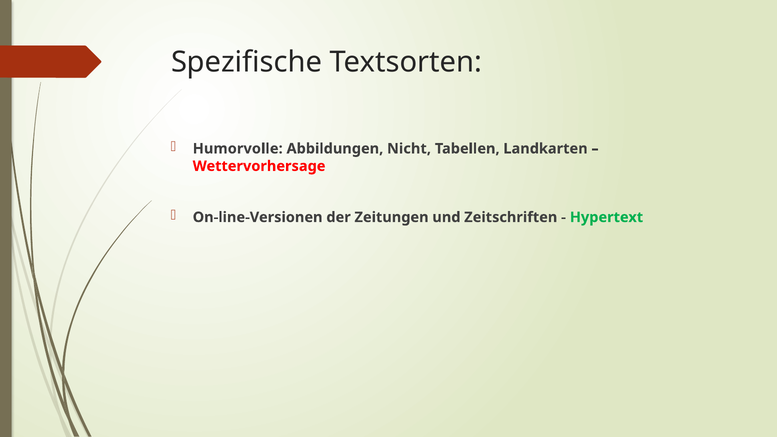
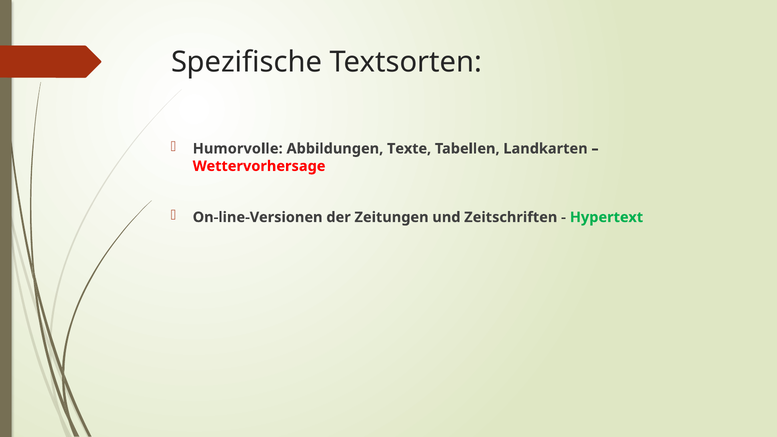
Nicht: Nicht -> Texte
